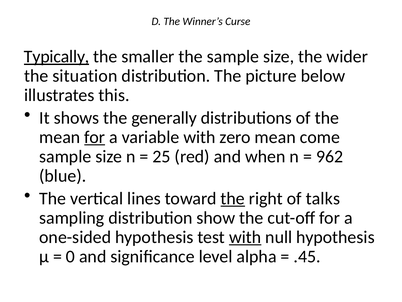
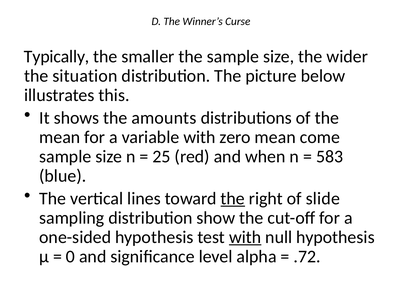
Typically underline: present -> none
generally: generally -> amounts
for at (95, 137) underline: present -> none
962: 962 -> 583
talks: talks -> slide
.45: .45 -> .72
